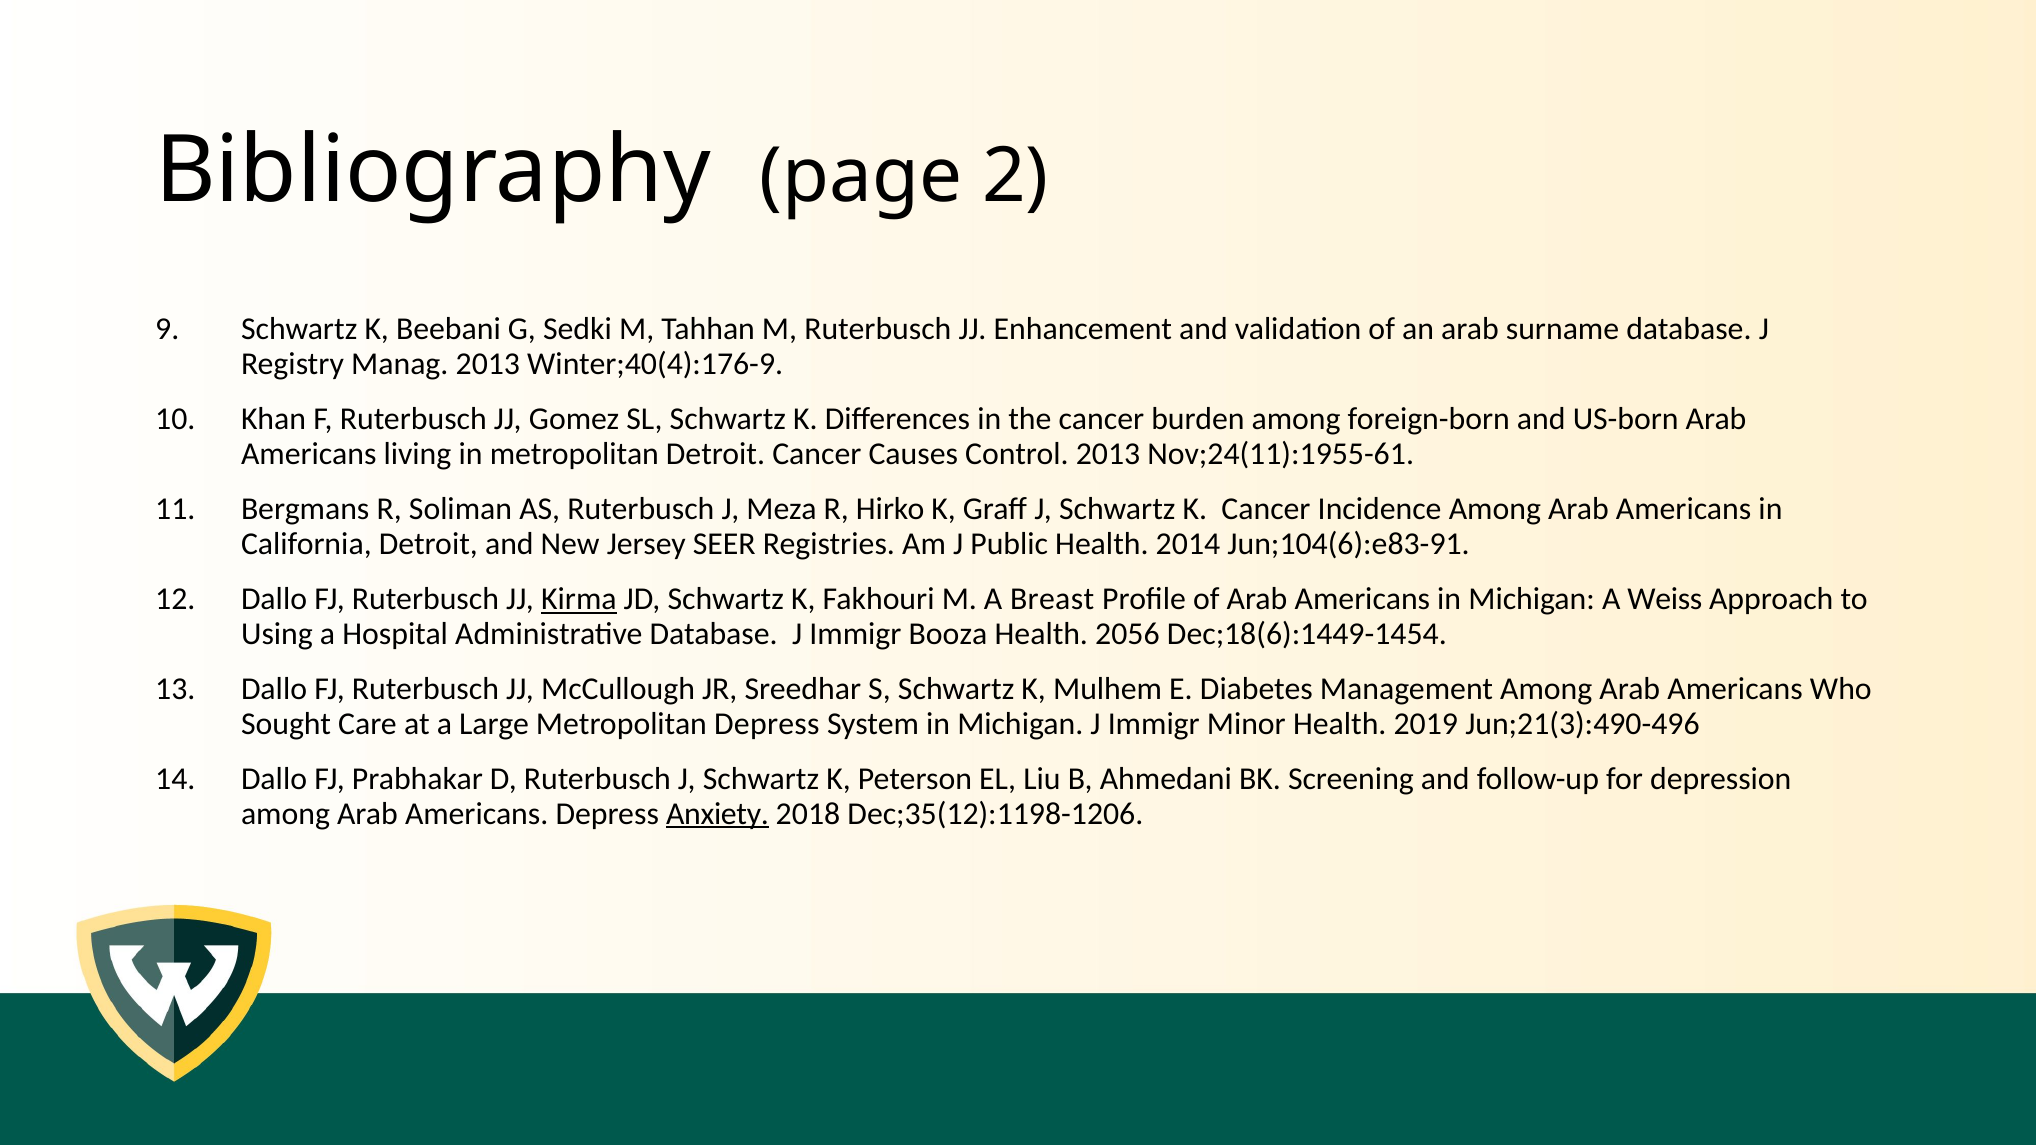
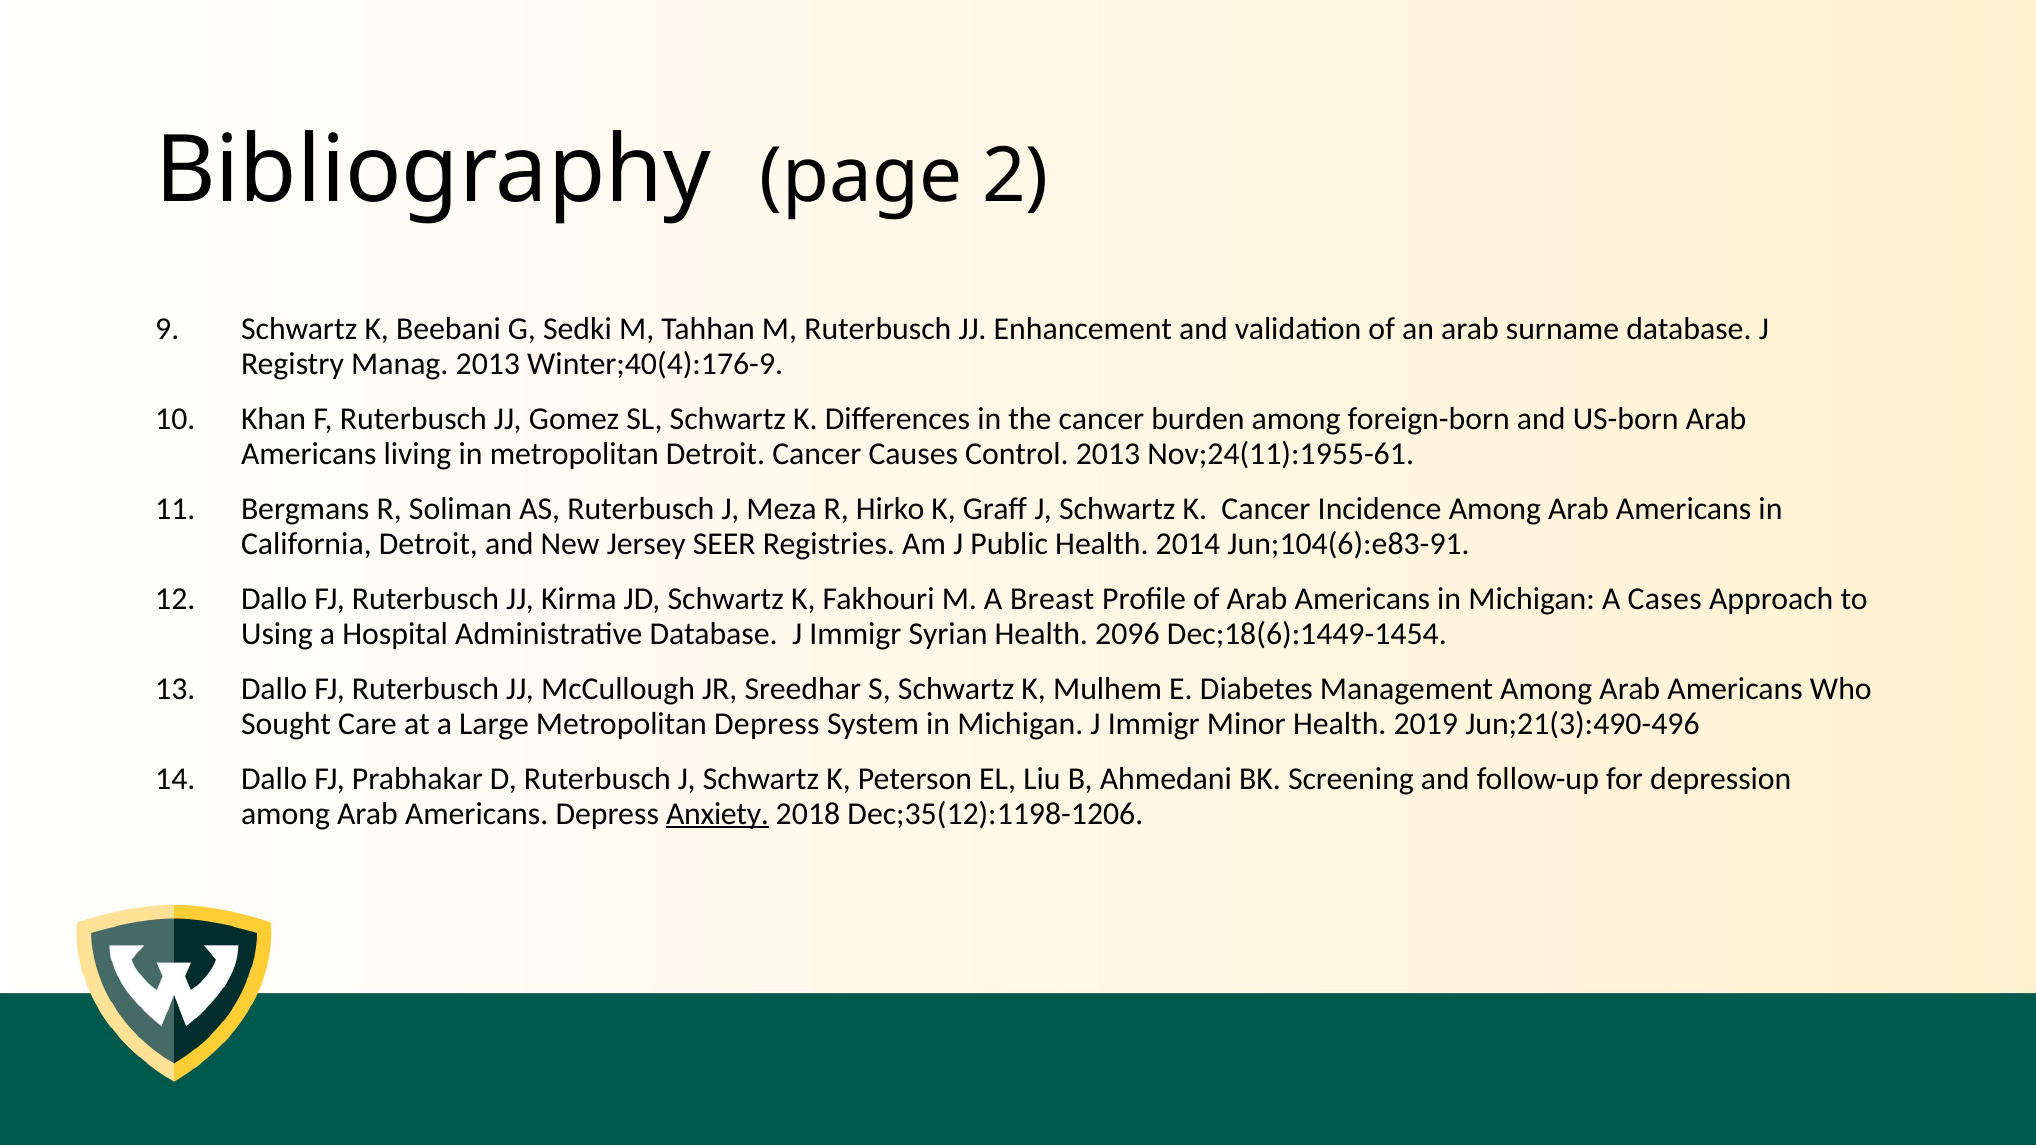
Kirma underline: present -> none
Weiss: Weiss -> Cases
Booza: Booza -> Syrian
2056: 2056 -> 2096
